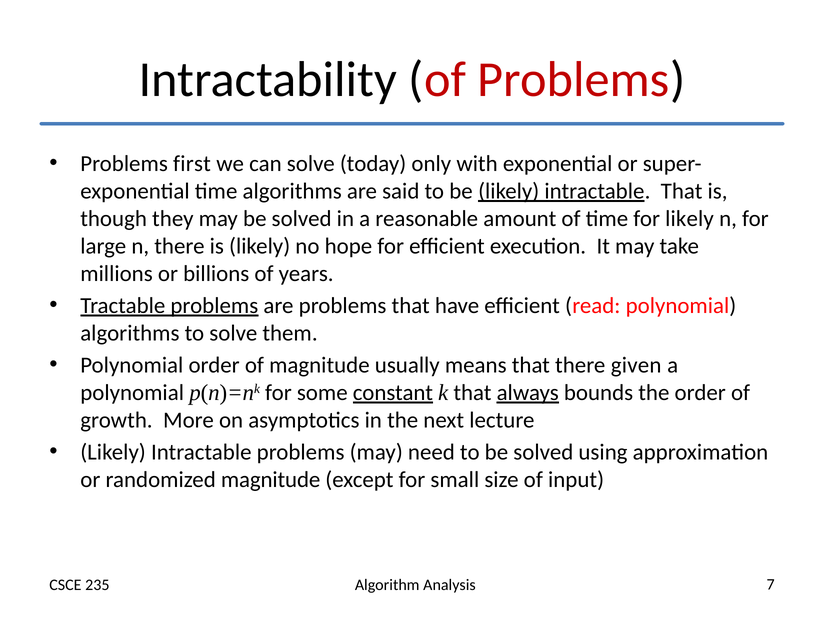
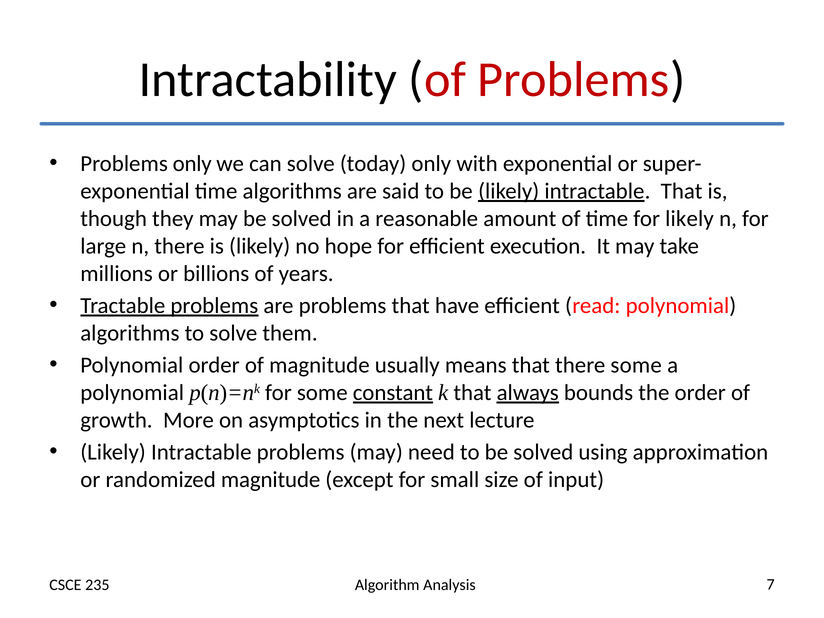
Problems first: first -> only
there given: given -> some
